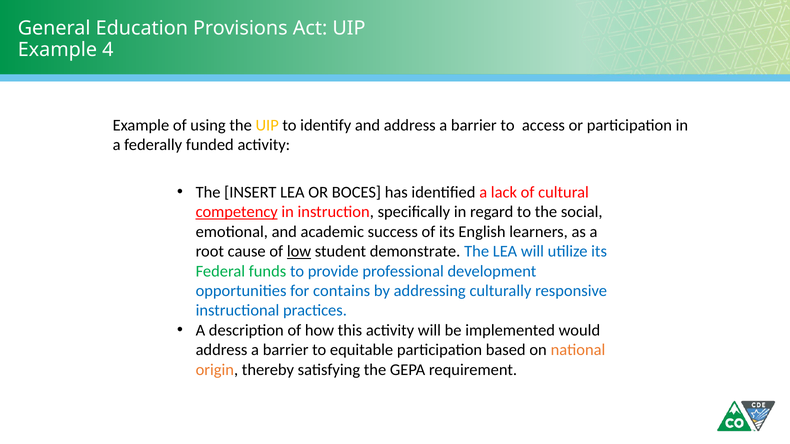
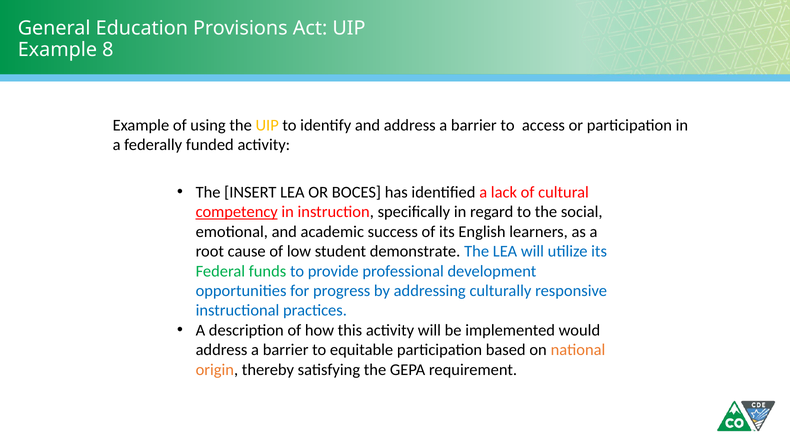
4: 4 -> 8
low underline: present -> none
contains: contains -> progress
